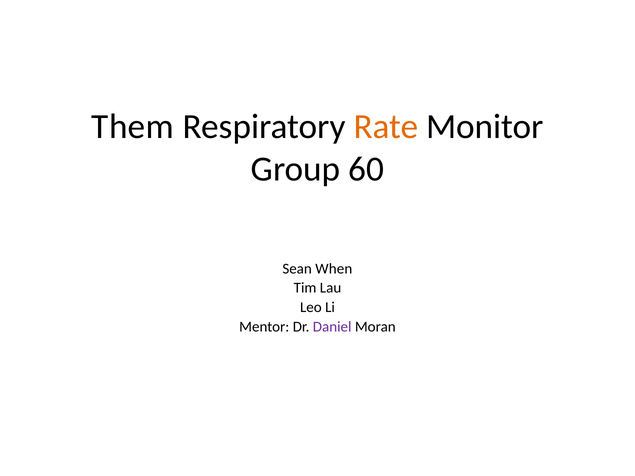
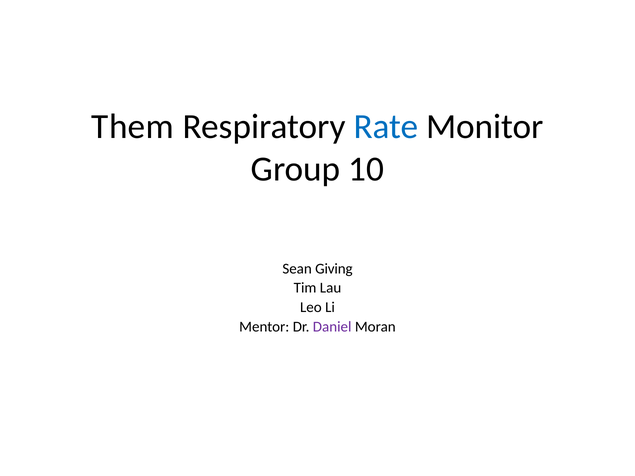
Rate colour: orange -> blue
60: 60 -> 10
When: When -> Giving
